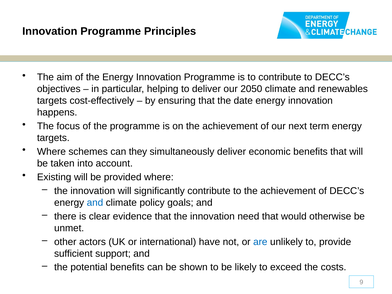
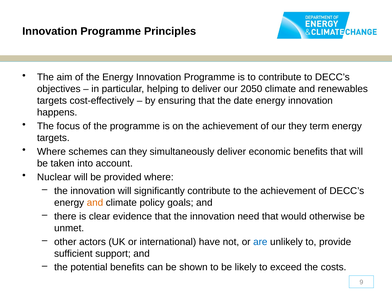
our next: next -> they
Existing: Existing -> Nuclear
and at (95, 203) colour: blue -> orange
